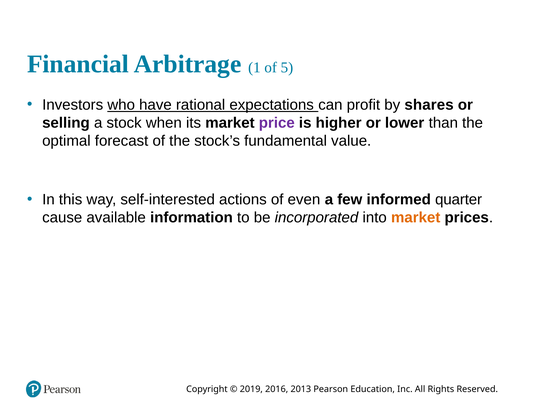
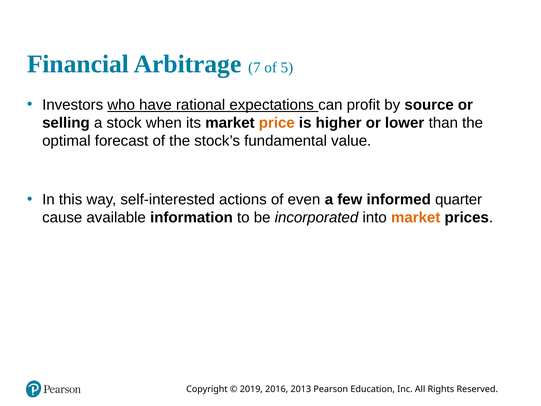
1: 1 -> 7
shares: shares -> source
price colour: purple -> orange
